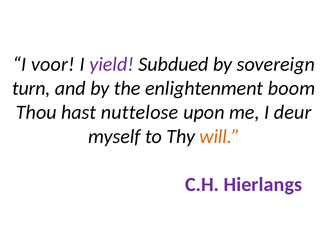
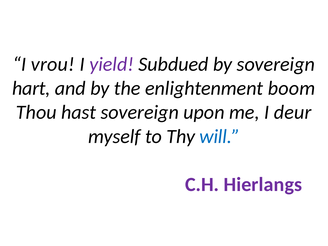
voor: voor -> vrou
turn: turn -> hart
hast nuttelose: nuttelose -> sovereign
will colour: orange -> blue
